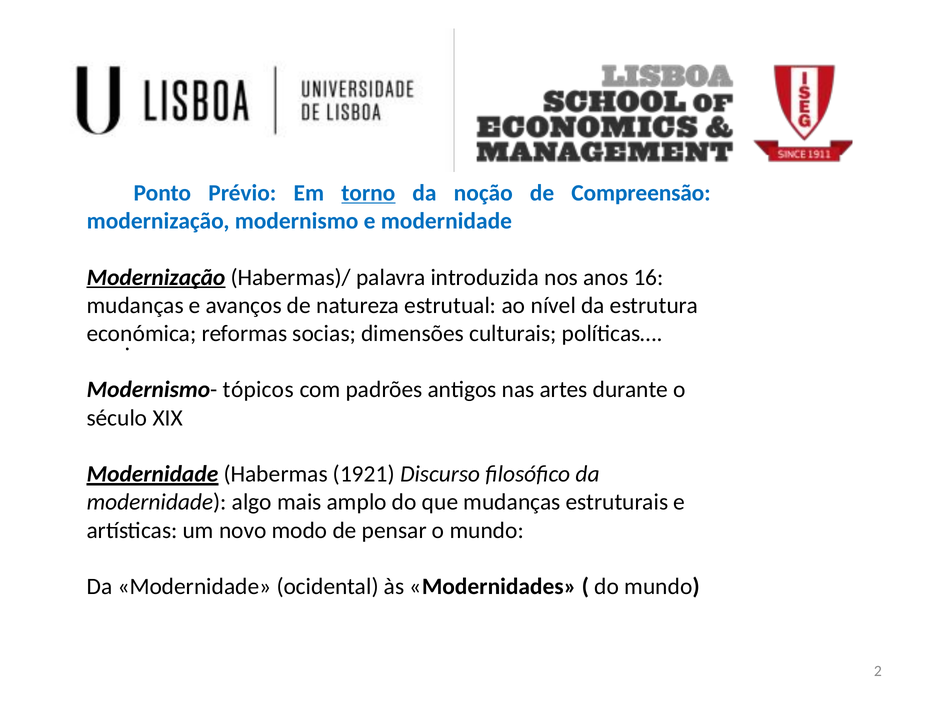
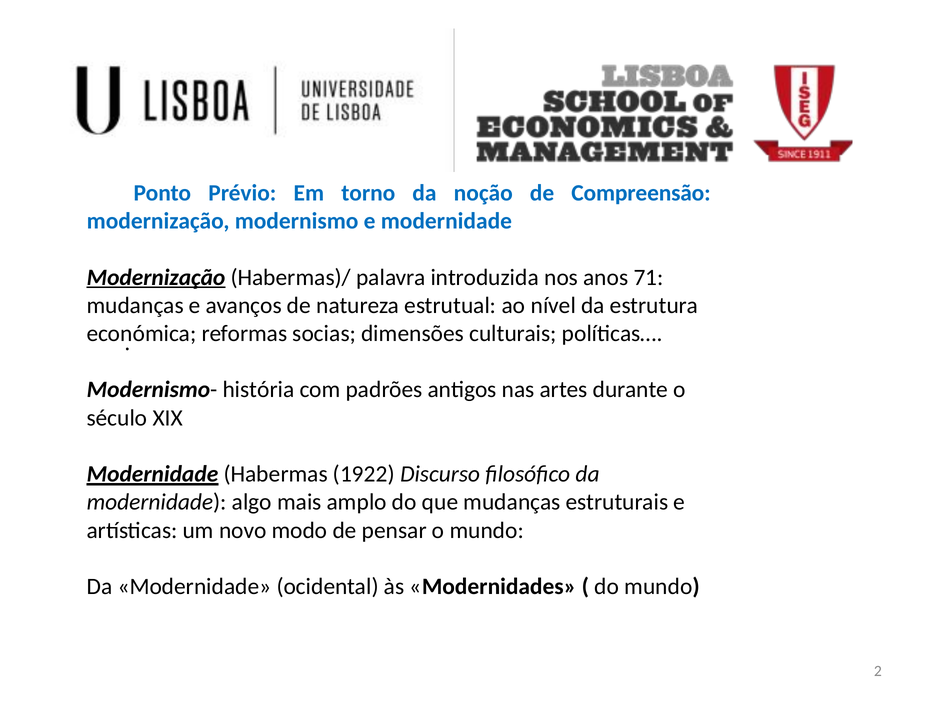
torno underline: present -> none
16: 16 -> 71
tópicos: tópicos -> história
1921: 1921 -> 1922
